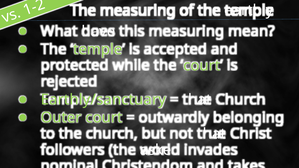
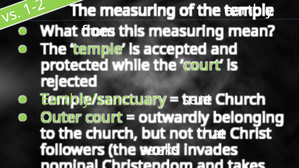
have: have -> from
that at (197, 100): that -> sent
asked: asked -> seeks
